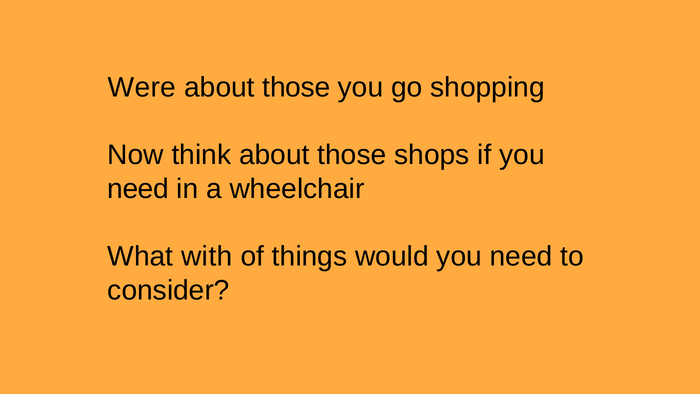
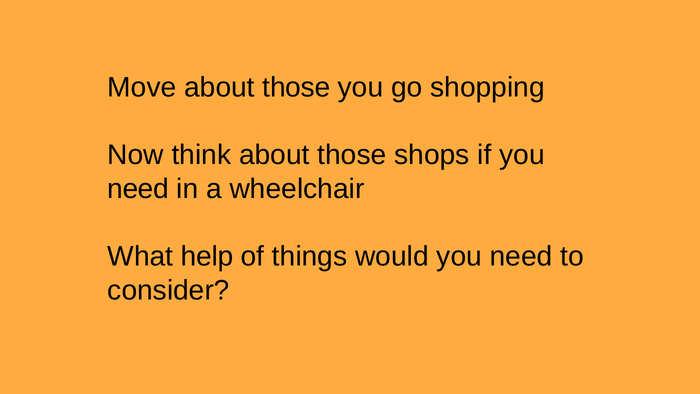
Were: Were -> Move
with: with -> help
